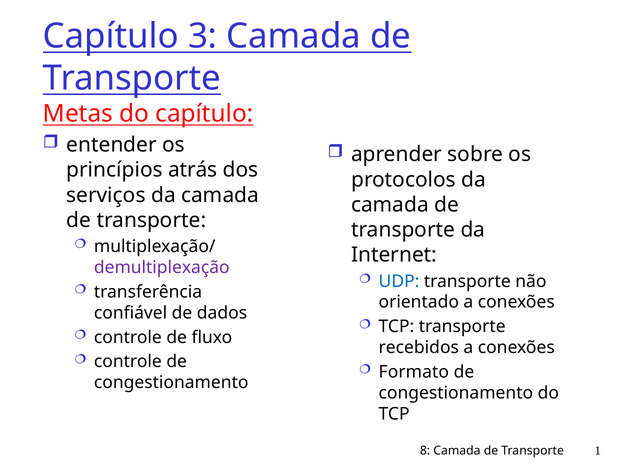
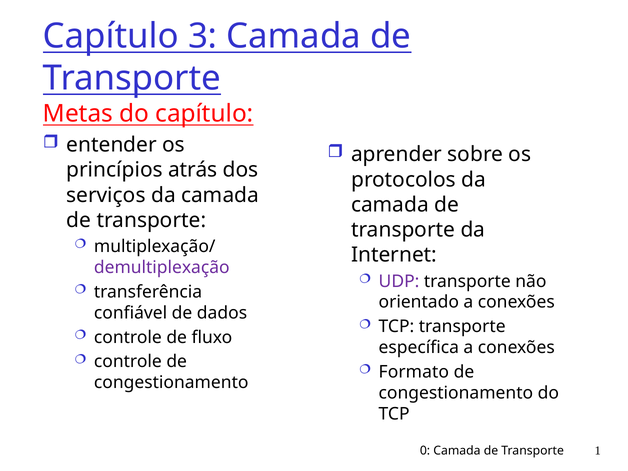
UDP colour: blue -> purple
recebidos: recebidos -> específica
8: 8 -> 0
